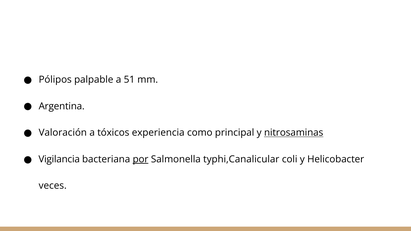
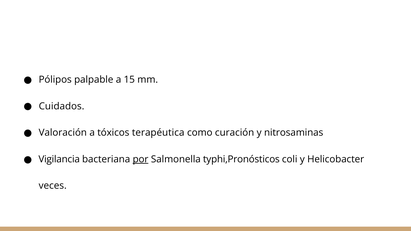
51: 51 -> 15
Argentina: Argentina -> Cuidados
experiencia: experiencia -> terapéutica
principal: principal -> curación
nitrosaminas underline: present -> none
typhi,Canalicular: typhi,Canalicular -> typhi,Pronósticos
